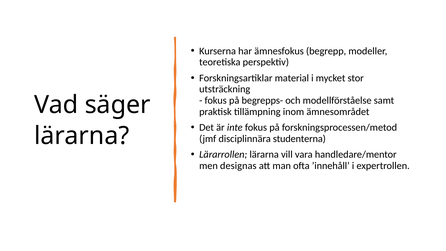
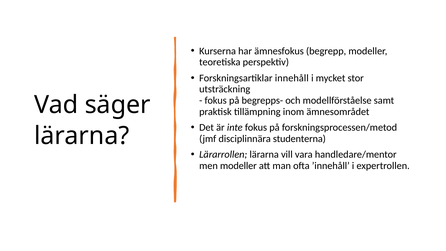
material: material -> innehåll
men designas: designas -> modeller
